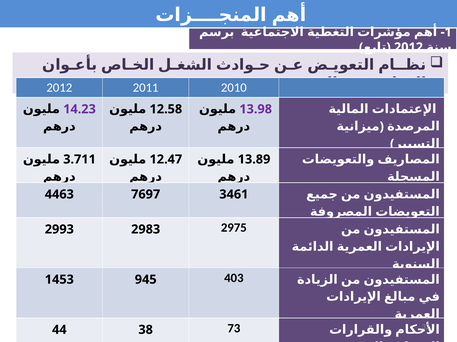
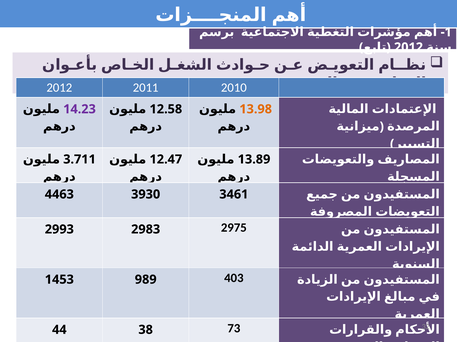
13.98 colour: purple -> orange
7697: 7697 -> 3930
945: 945 -> 989
